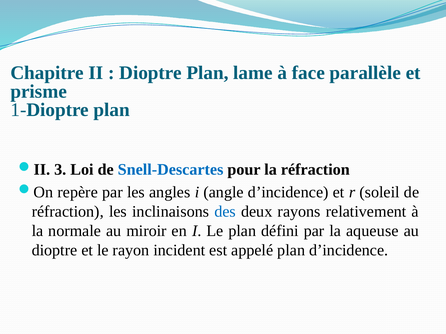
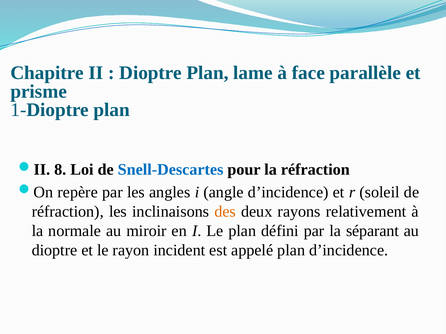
3: 3 -> 8
des colour: blue -> orange
aqueuse: aqueuse -> séparant
